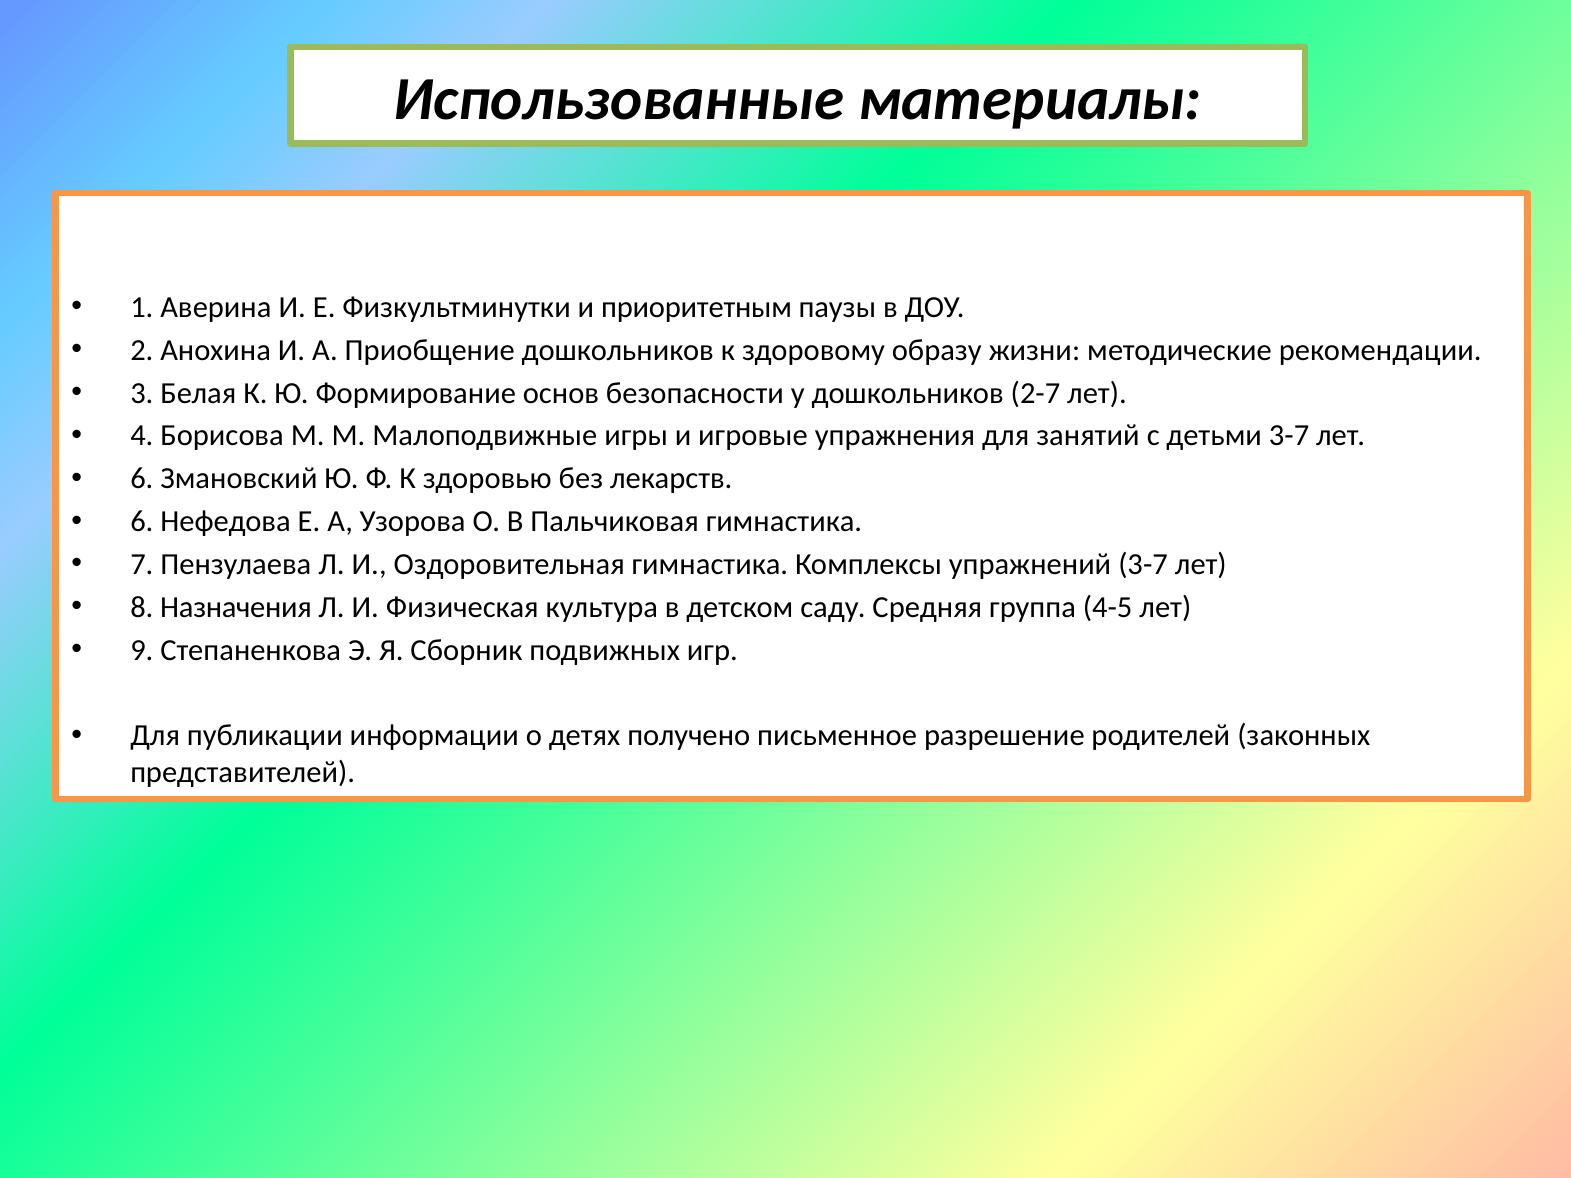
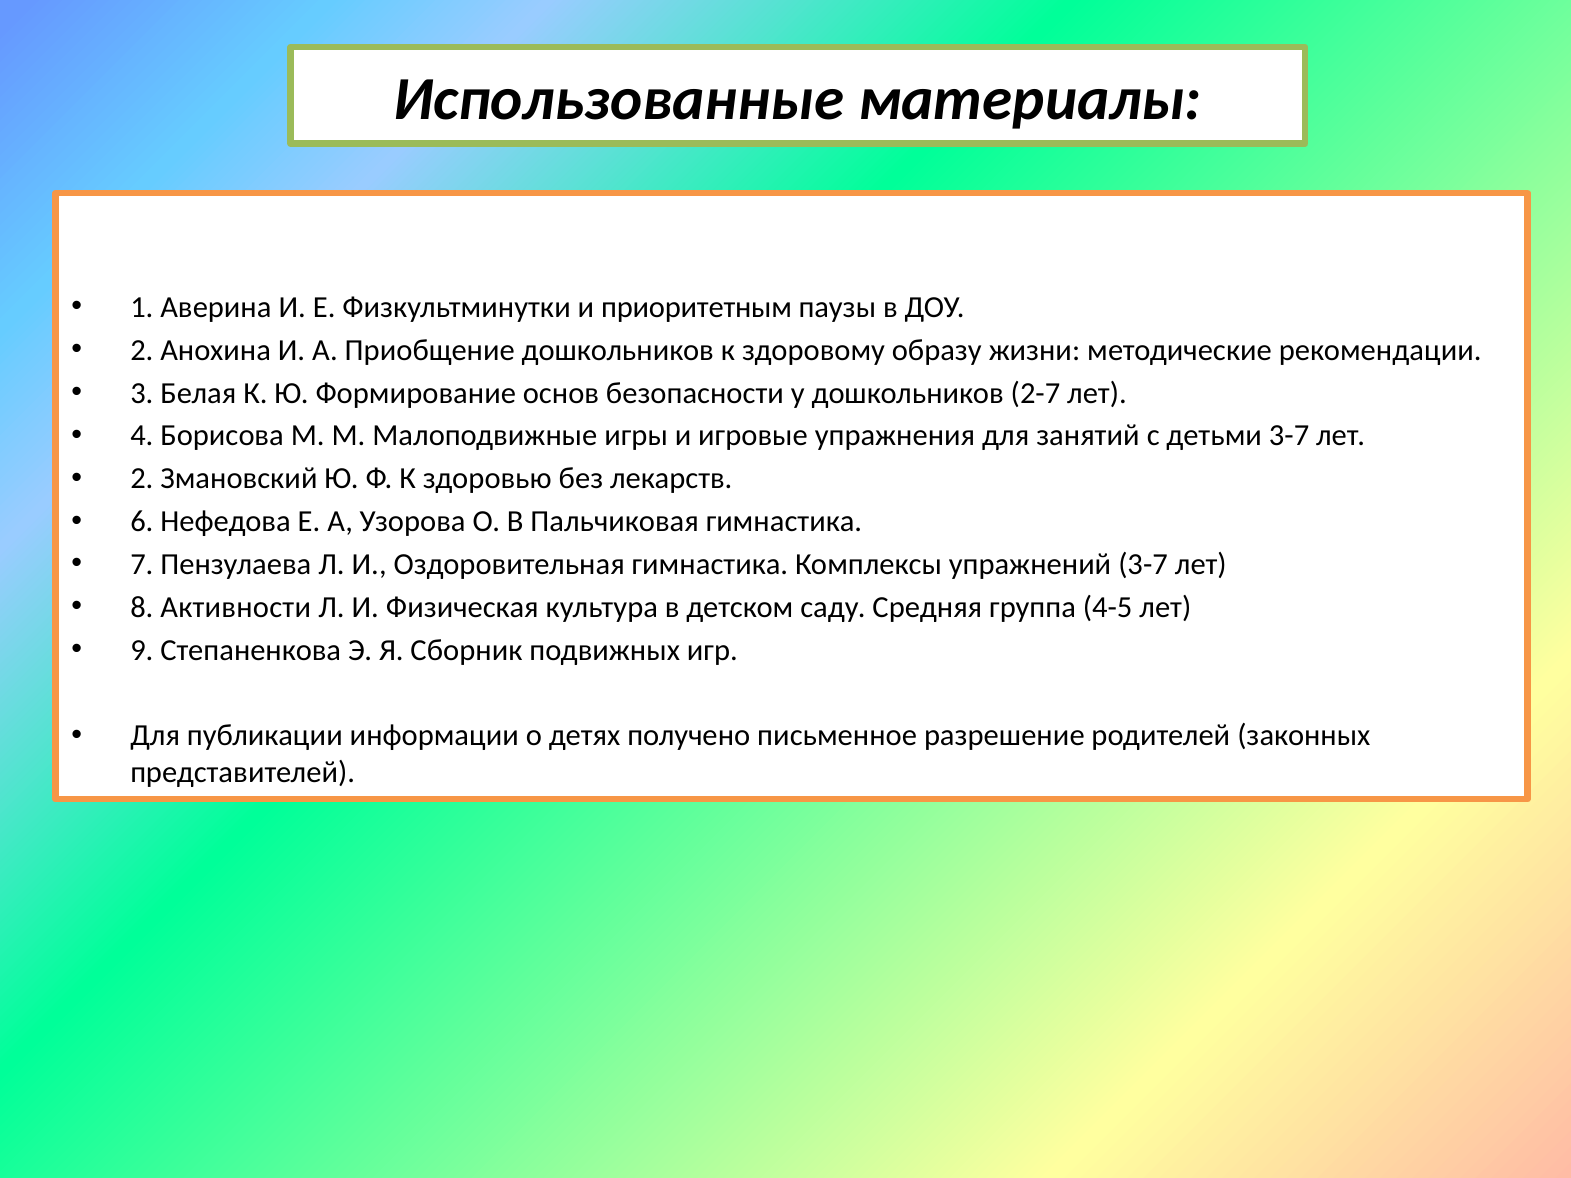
6 at (142, 479): 6 -> 2
Назначения: Назначения -> Активности
